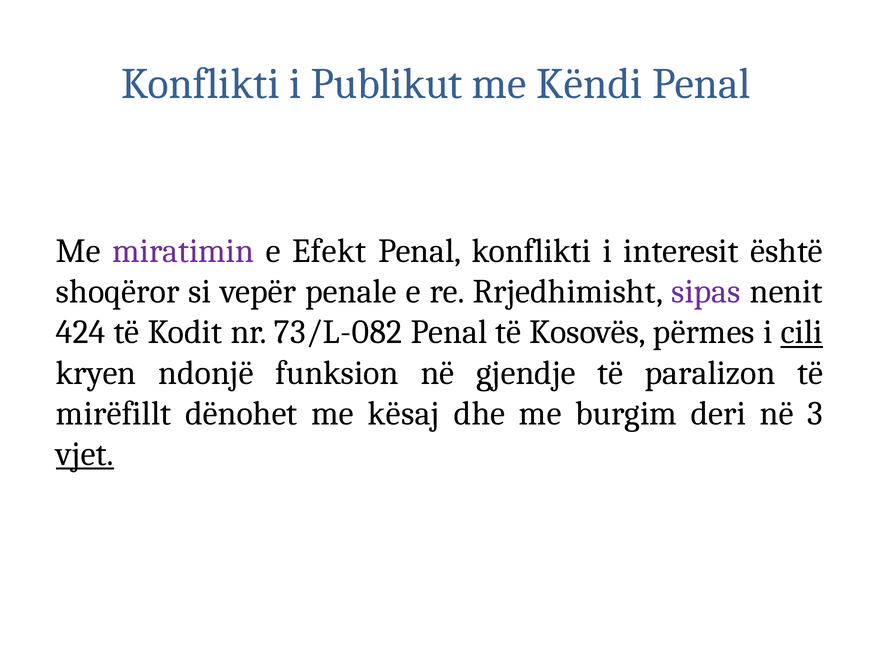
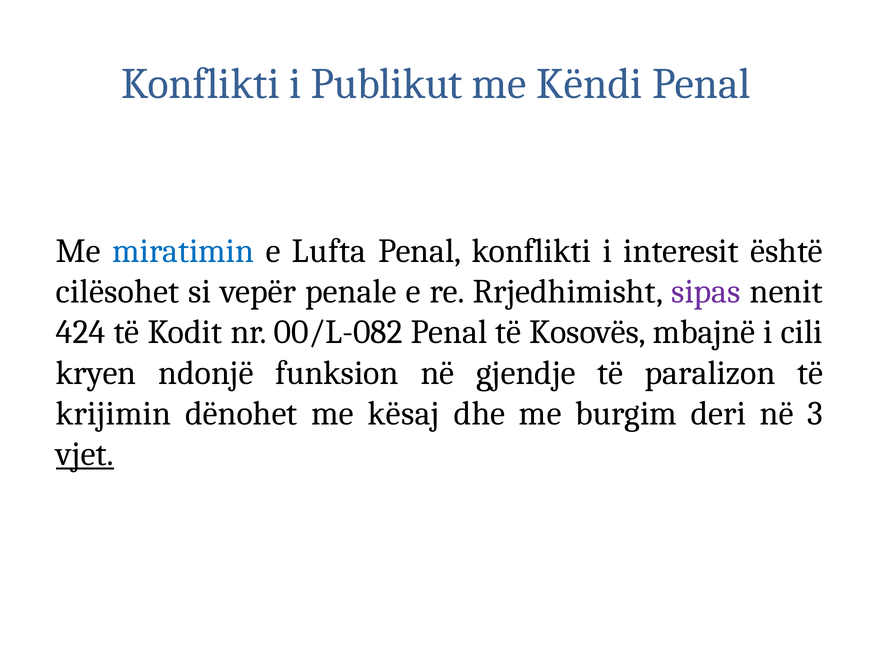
miratimin colour: purple -> blue
Efekt: Efekt -> Lufta
shoqëror: shoqëror -> cilësohet
73/L-082: 73/L-082 -> 00/L-082
përmes: përmes -> mbajnë
cili underline: present -> none
mirëfillt: mirëfillt -> krijimin
